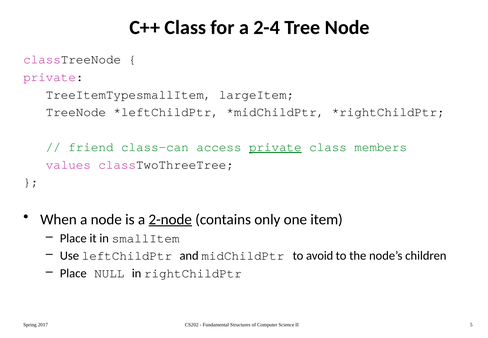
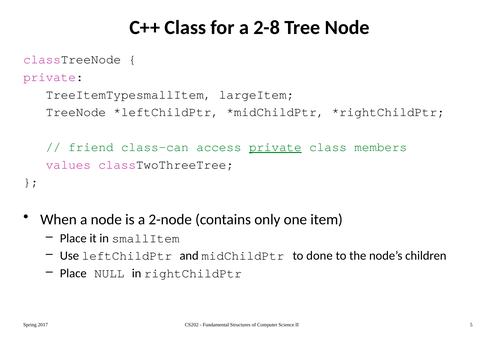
2-4: 2-4 -> 2-8
2-node underline: present -> none
avoid: avoid -> done
